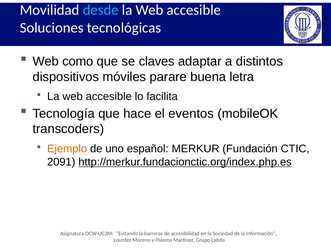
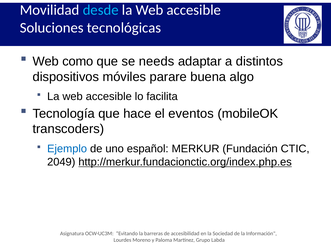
claves: claves -> needs
letra: letra -> algo
Ejemplo colour: orange -> blue
2091: 2091 -> 2049
